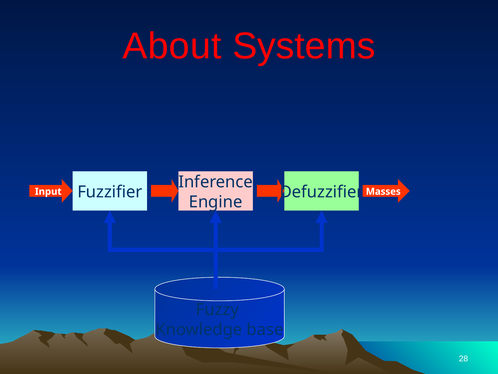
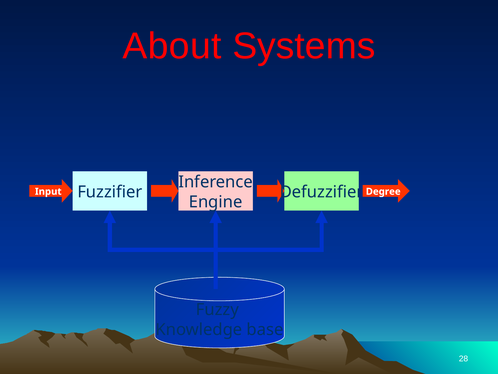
Masses: Masses -> Degree
